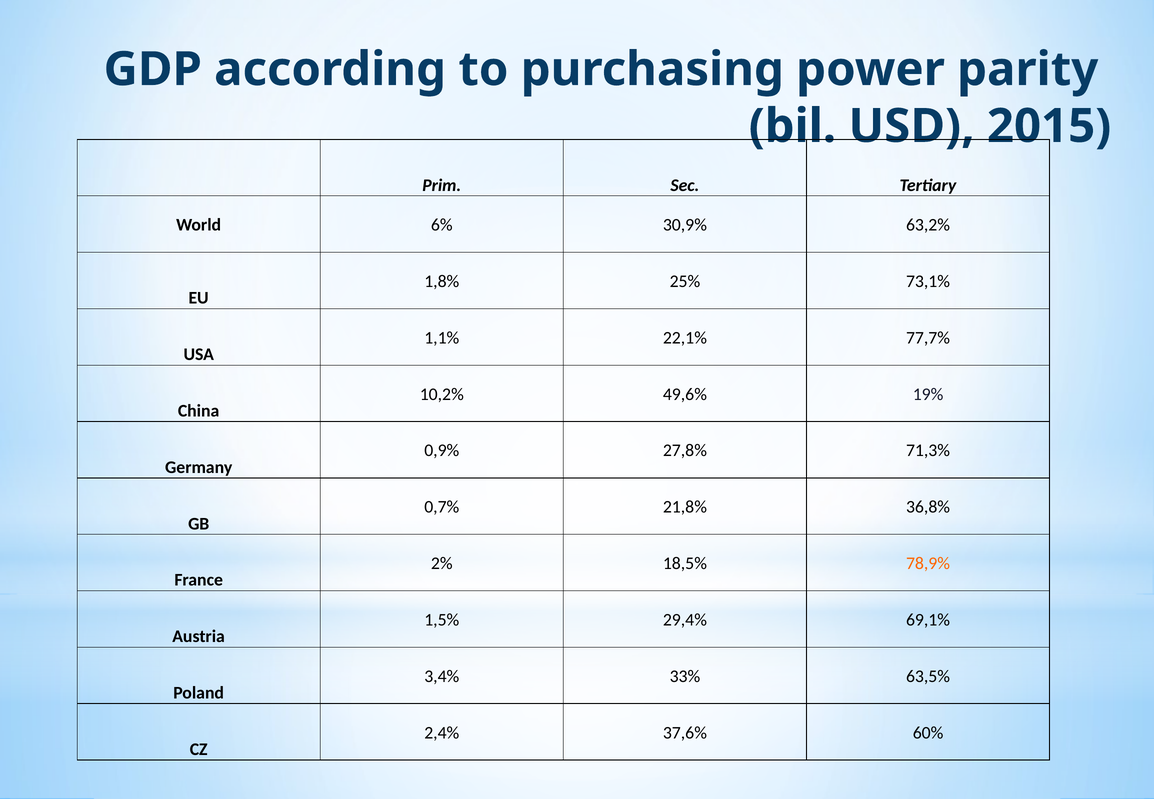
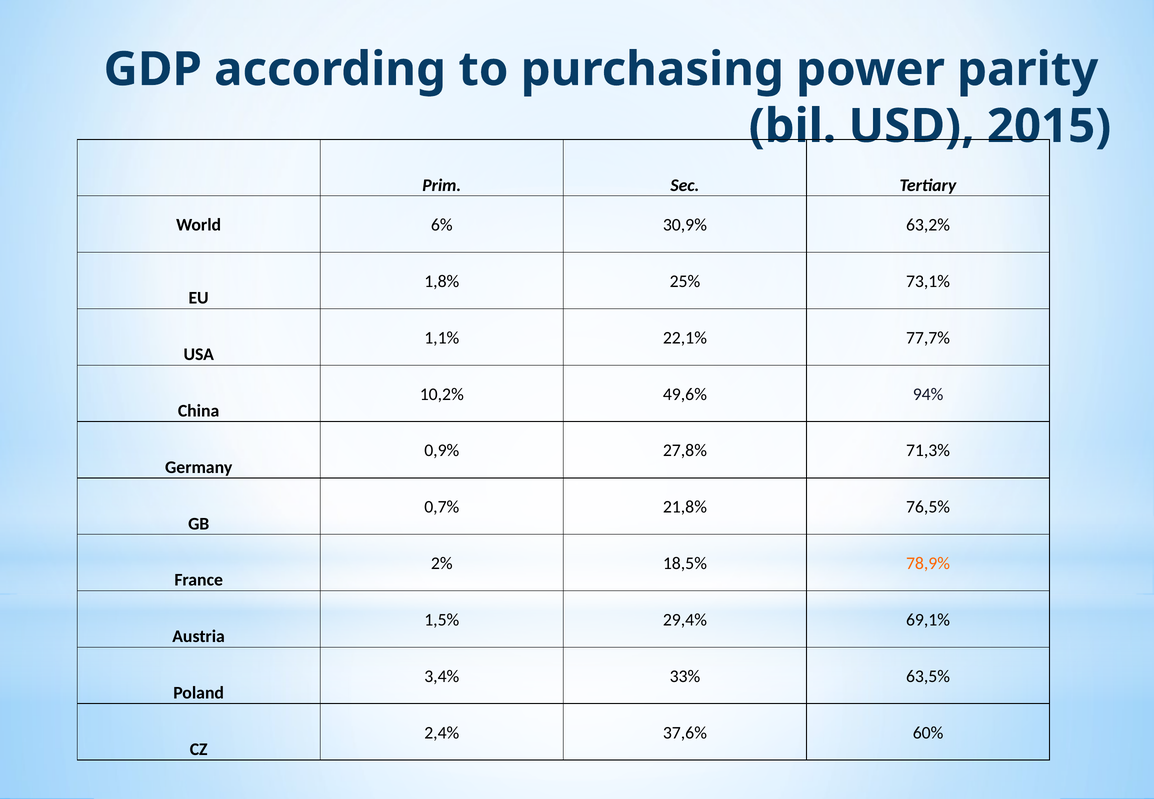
19%: 19% -> 94%
36,8%: 36,8% -> 76,5%
